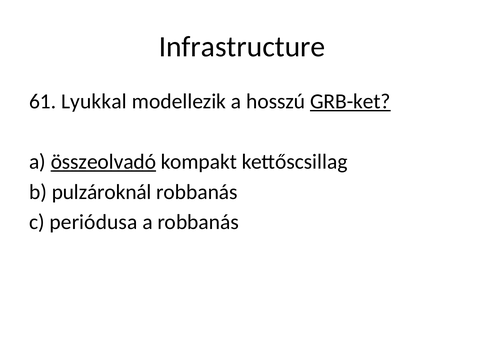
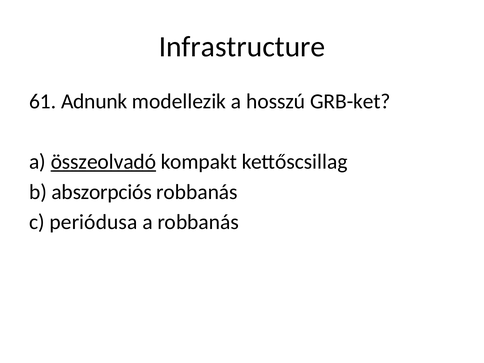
Lyukkal: Lyukkal -> Adnunk
GRB-ket underline: present -> none
pulzároknál: pulzároknál -> abszorpciós
